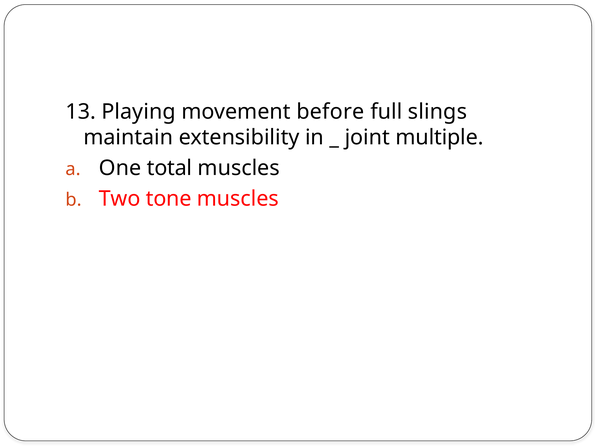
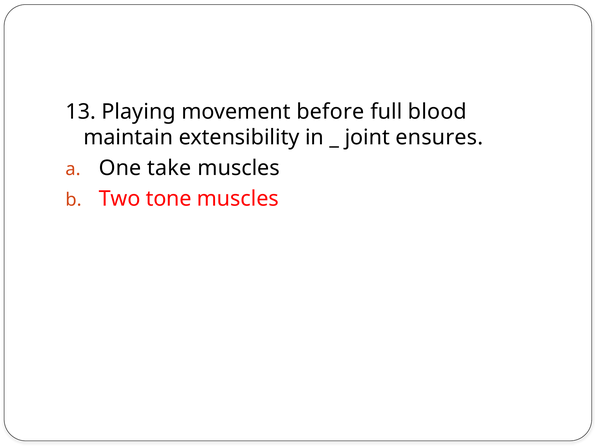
slings: slings -> blood
multiple: multiple -> ensures
total: total -> take
